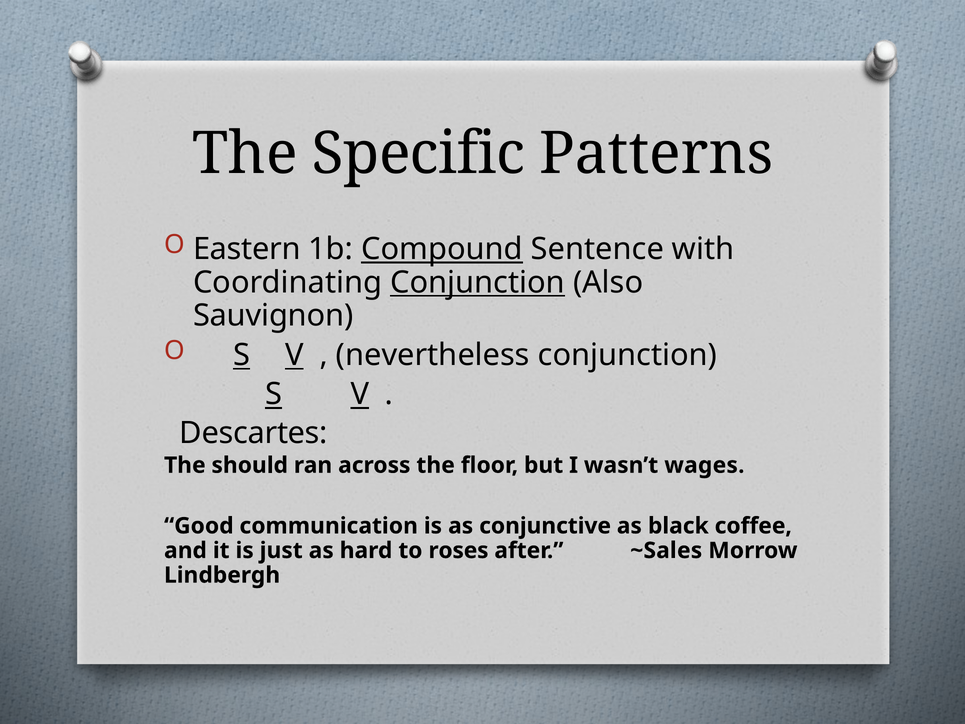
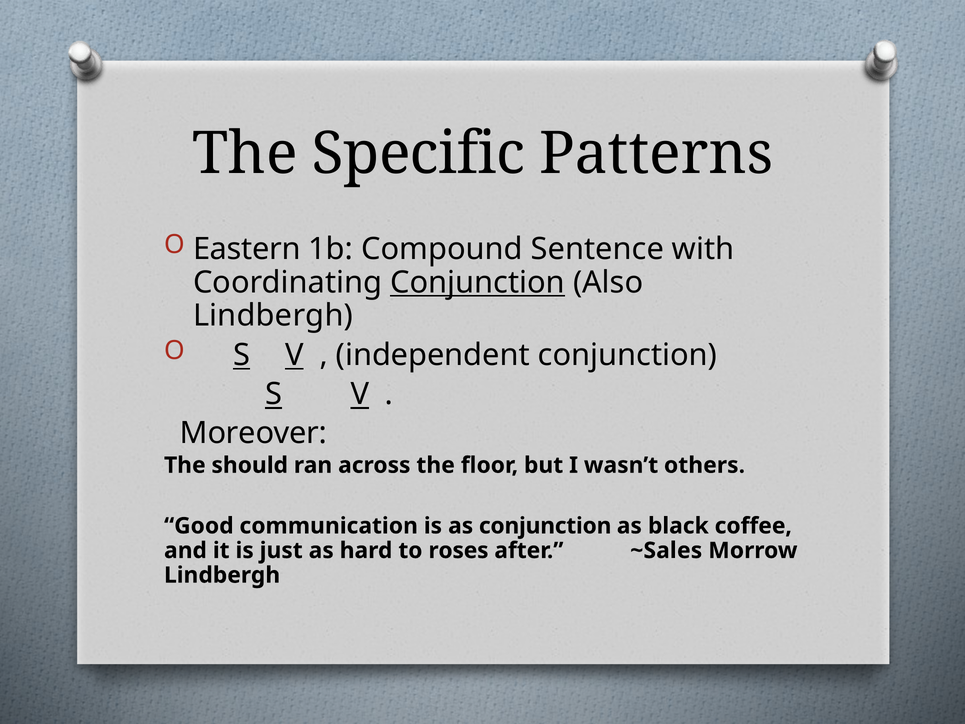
Compound underline: present -> none
Sauvignon at (273, 316): Sauvignon -> Lindbergh
nevertheless: nevertheless -> independent
Descartes: Descartes -> Moreover
wages: wages -> others
as conjunctive: conjunctive -> conjunction
